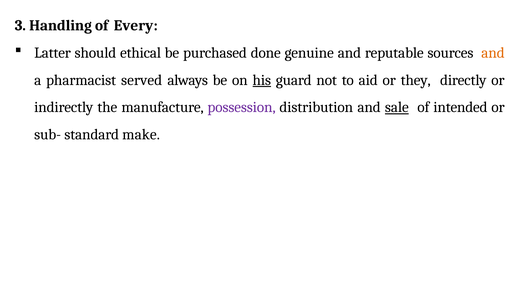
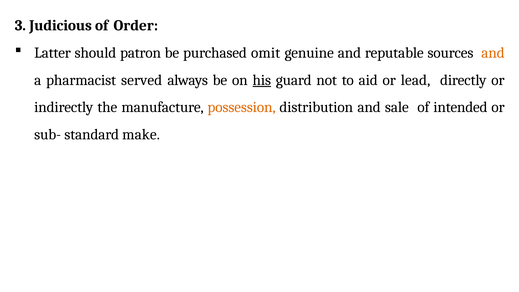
Handling: Handling -> Judicious
Every: Every -> Order
ethical: ethical -> patron
done: done -> omit
they: they -> lead
possession colour: purple -> orange
sale underline: present -> none
